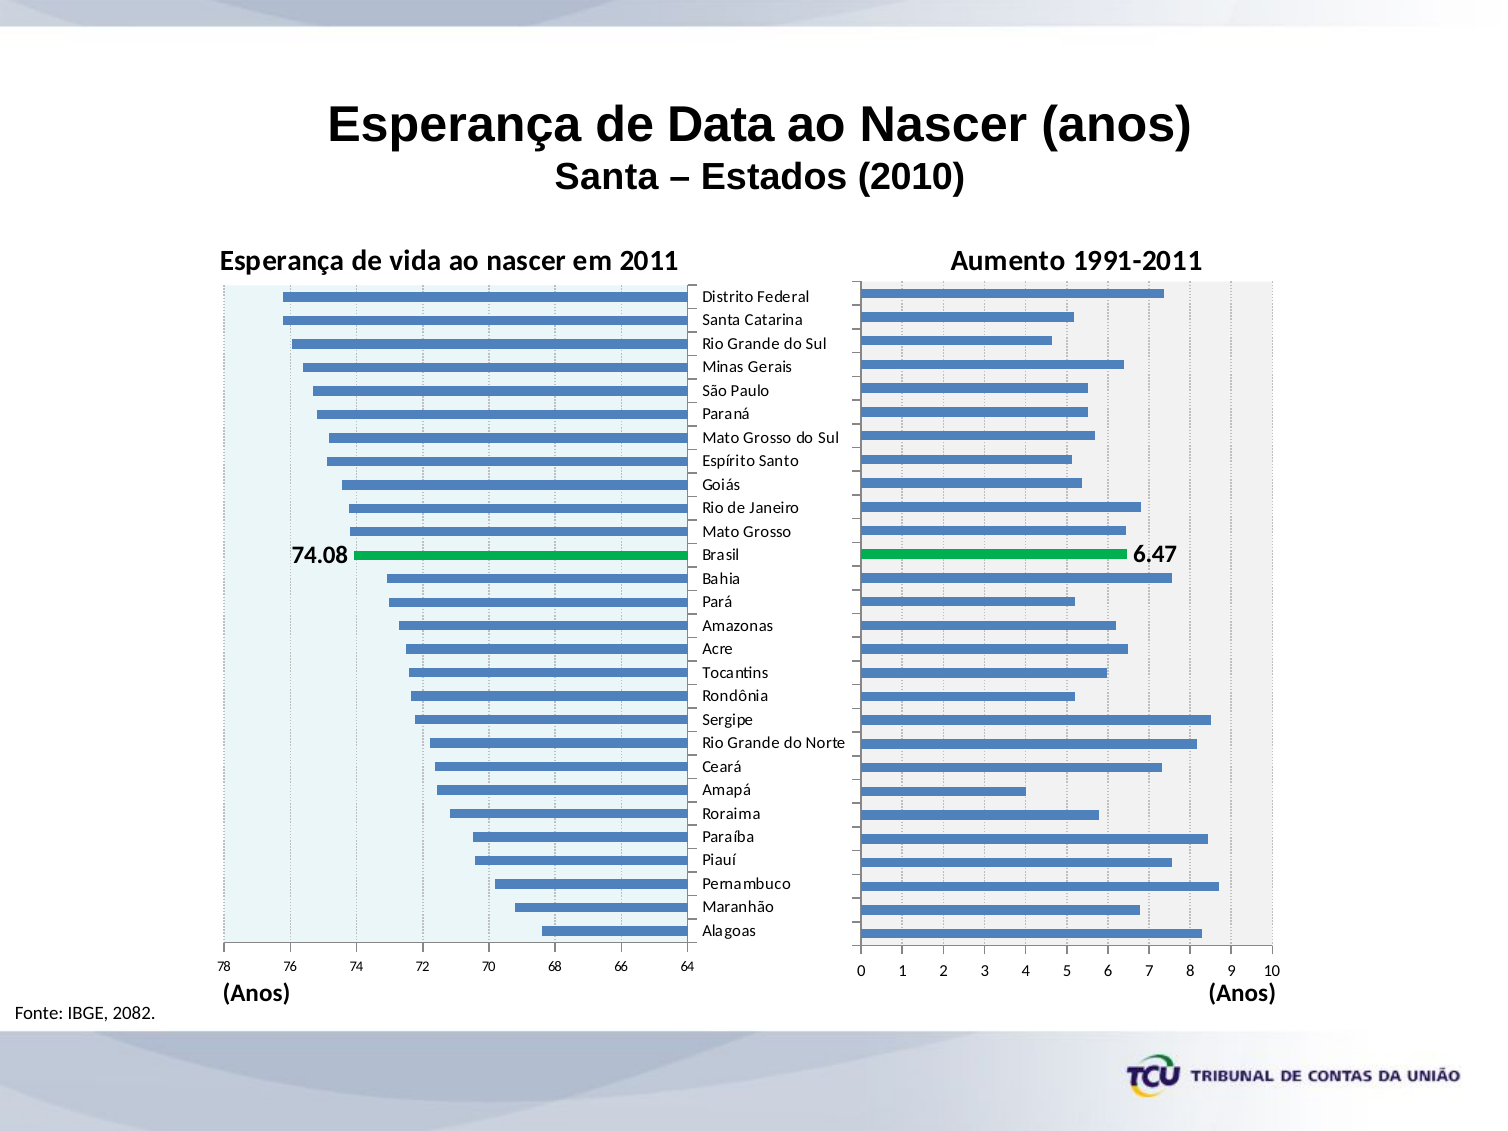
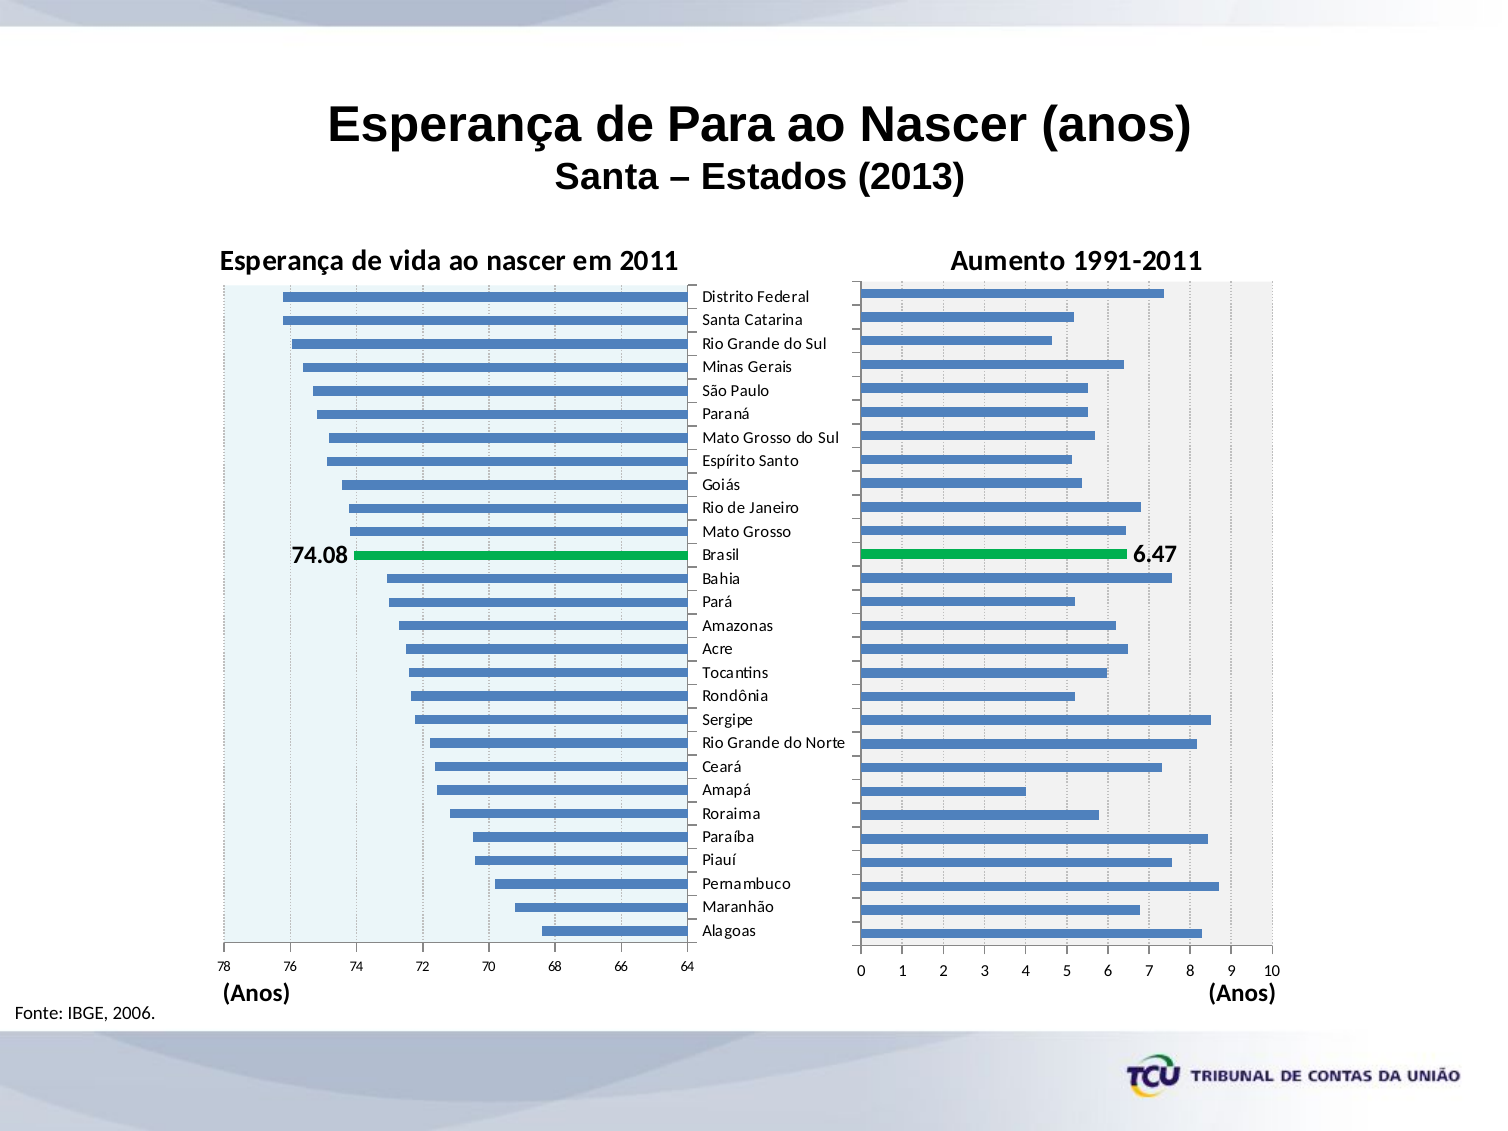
Data: Data -> Para
2010: 2010 -> 2013
2082: 2082 -> 2006
